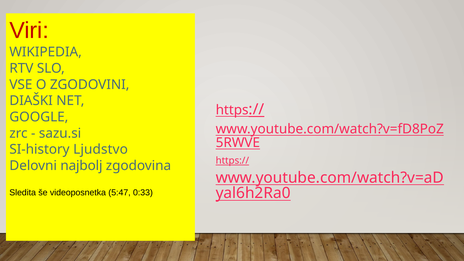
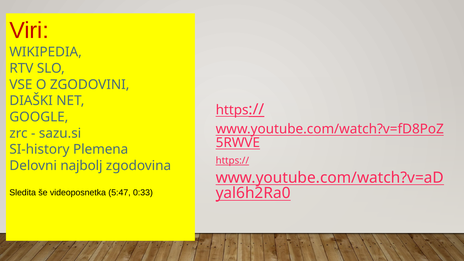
Ljudstvo: Ljudstvo -> Plemena
